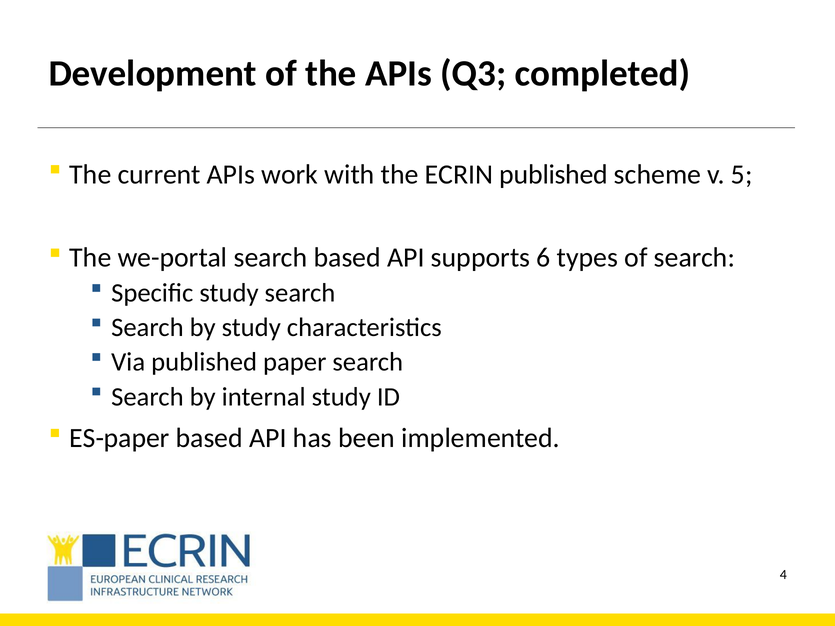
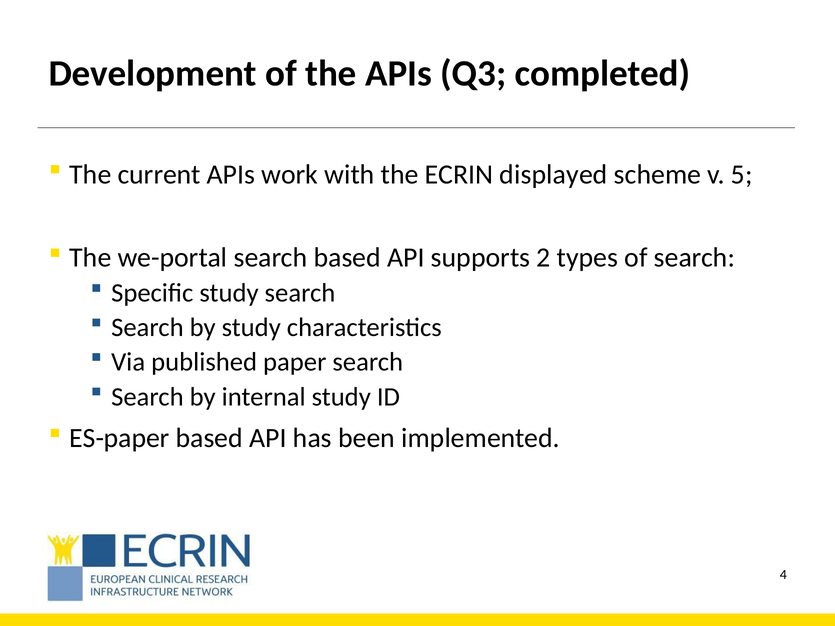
ECRIN published: published -> displayed
6: 6 -> 2
